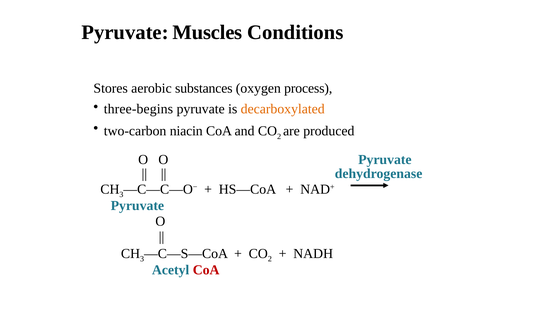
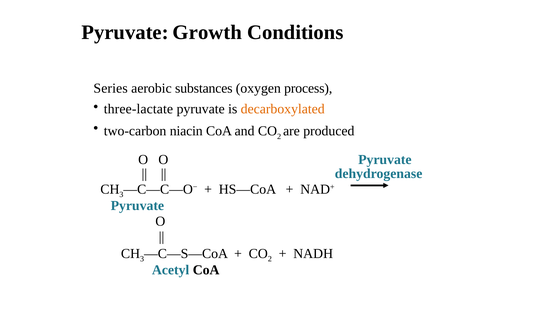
Muscles: Muscles -> Growth
Stores: Stores -> Series
three-begins: three-begins -> three-lactate
CoA at (206, 270) colour: red -> black
